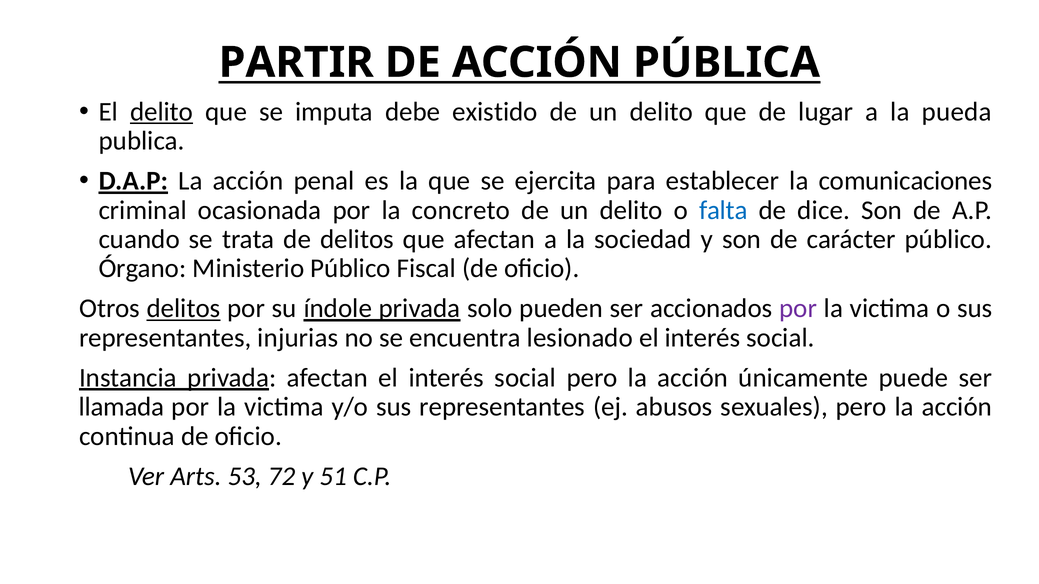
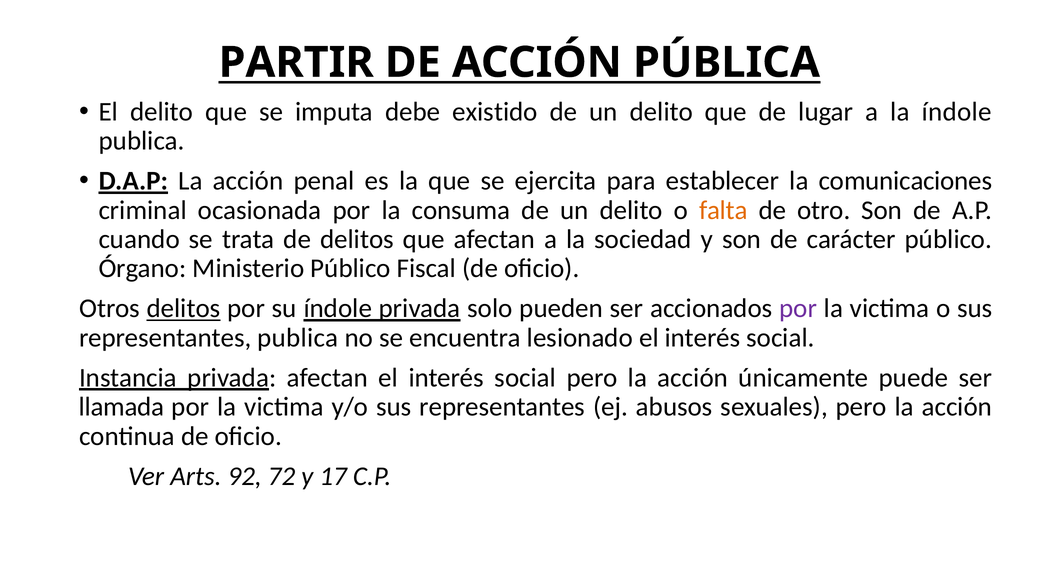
delito at (162, 112) underline: present -> none
la pueda: pueda -> índole
concreto: concreto -> consuma
falta colour: blue -> orange
dice: dice -> otro
representantes injurias: injurias -> publica
53: 53 -> 92
51: 51 -> 17
